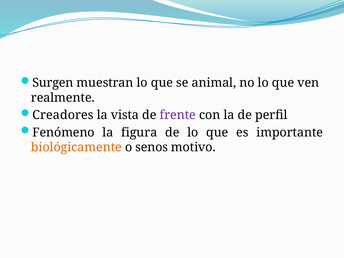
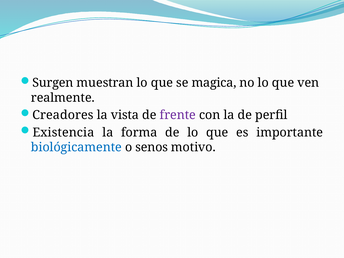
animal: animal -> magica
Fenómeno: Fenómeno -> Existencia
figura: figura -> forma
biológicamente colour: orange -> blue
